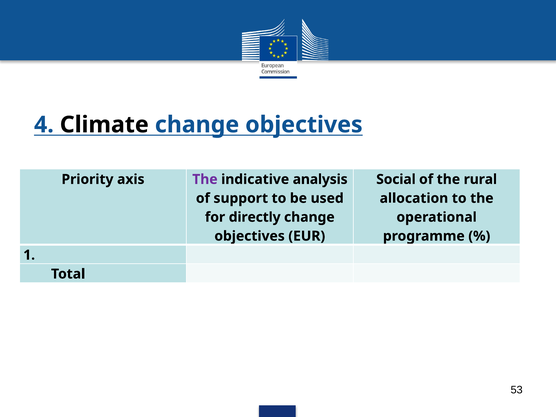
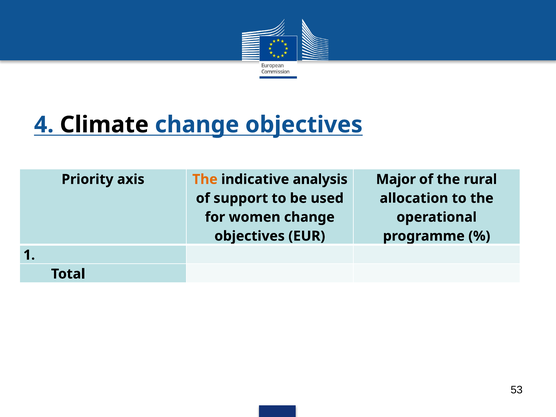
The at (205, 179) colour: purple -> orange
Social: Social -> Major
directly: directly -> women
